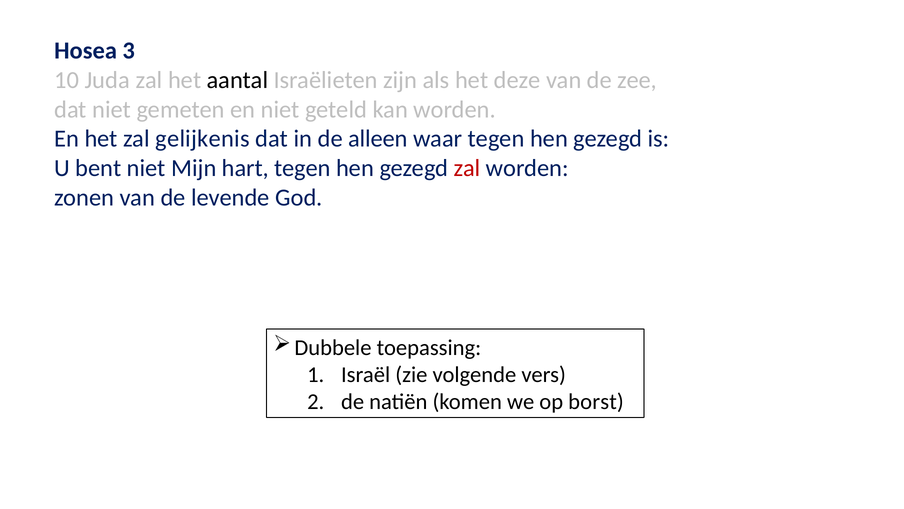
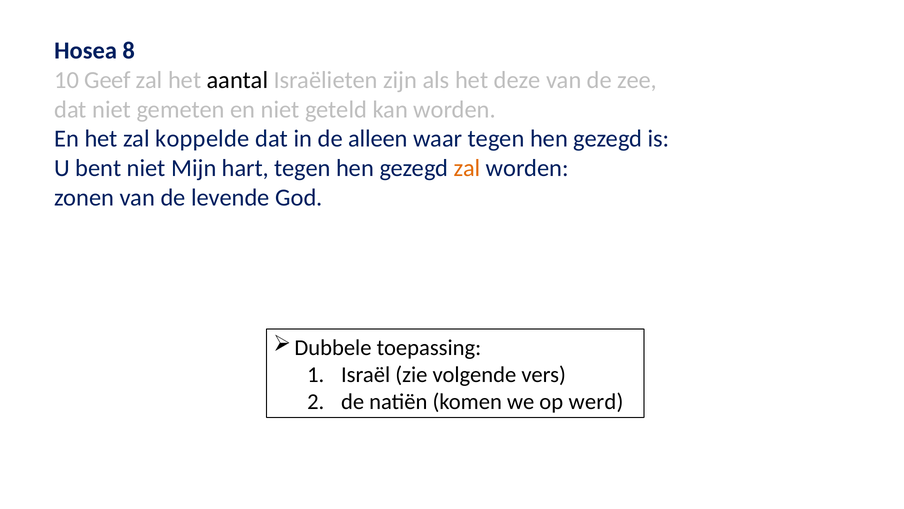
3: 3 -> 8
Juda: Juda -> Geef
gelijkenis: gelijkenis -> koppelde
zal at (467, 168) colour: red -> orange
borst: borst -> werd
